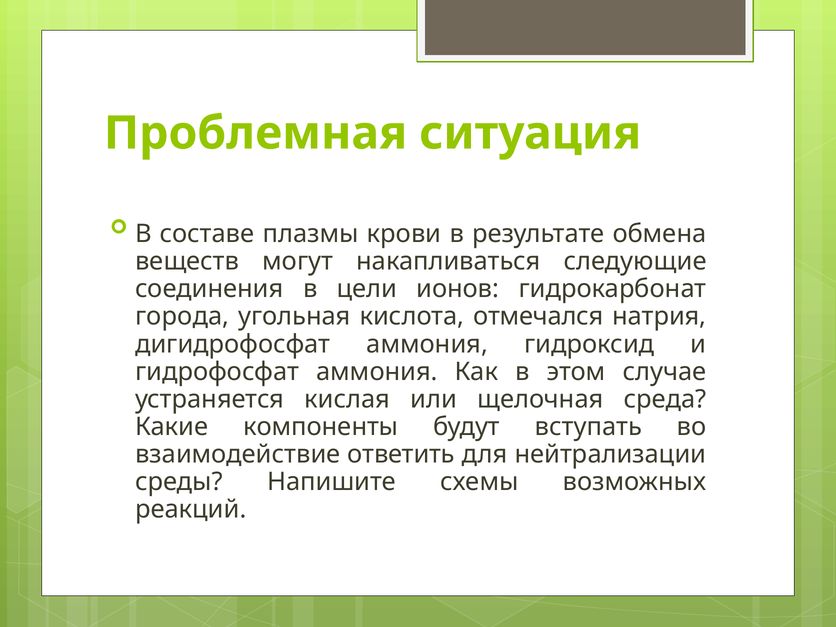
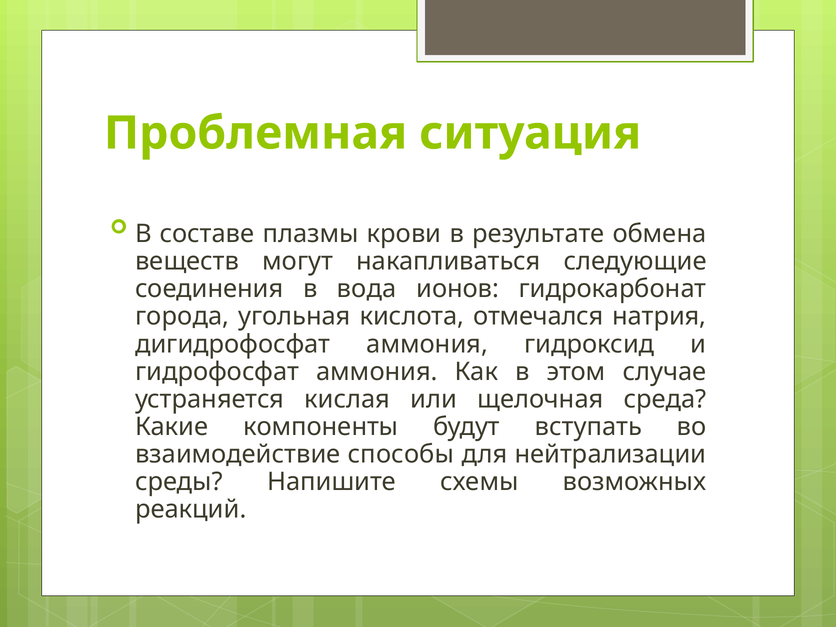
цели: цели -> вода
ответить: ответить -> способы
